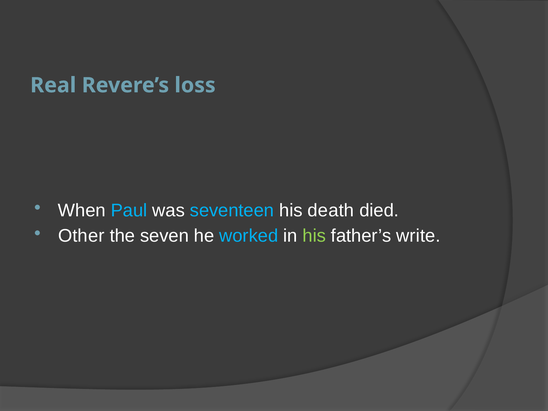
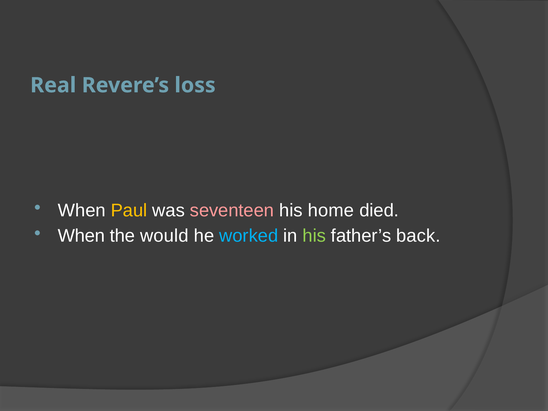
Paul colour: light blue -> yellow
seventeen colour: light blue -> pink
death: death -> home
Other at (81, 236): Other -> When
seven: seven -> would
write: write -> back
